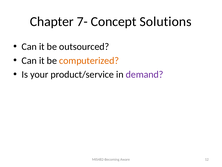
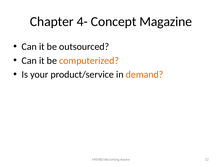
7-: 7- -> 4-
Solutions: Solutions -> Magazine
demand colour: purple -> orange
